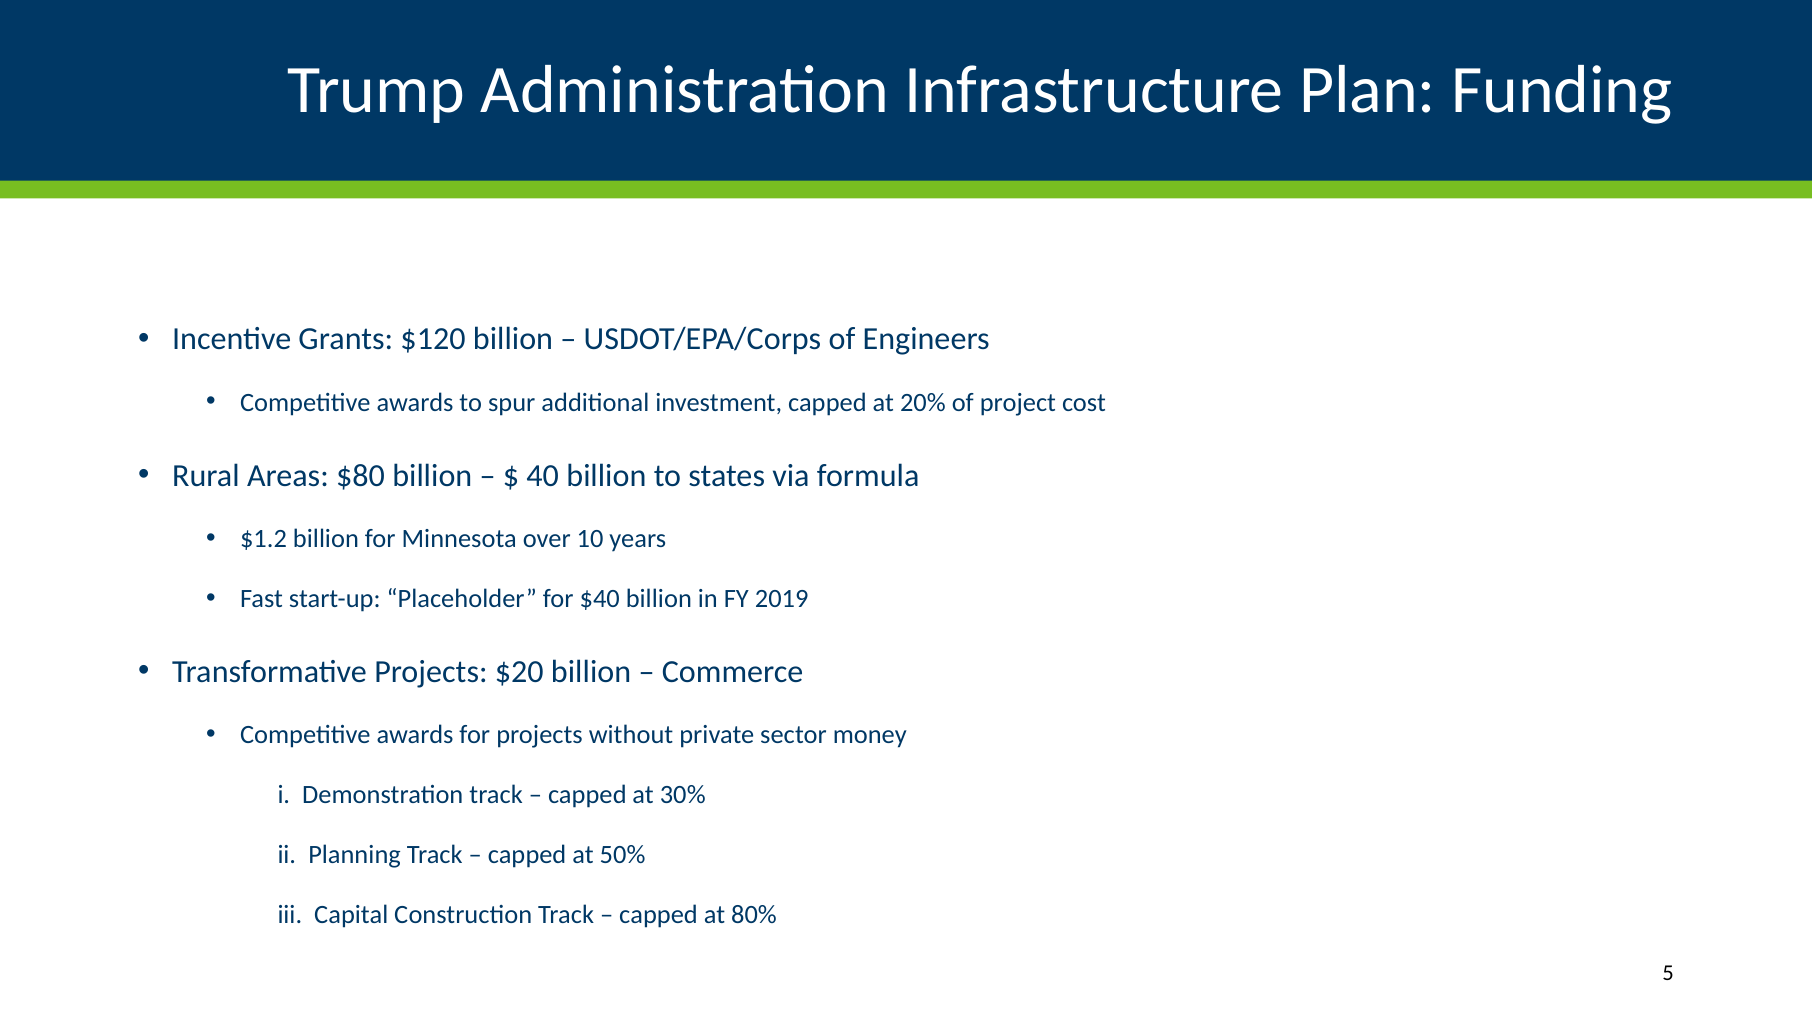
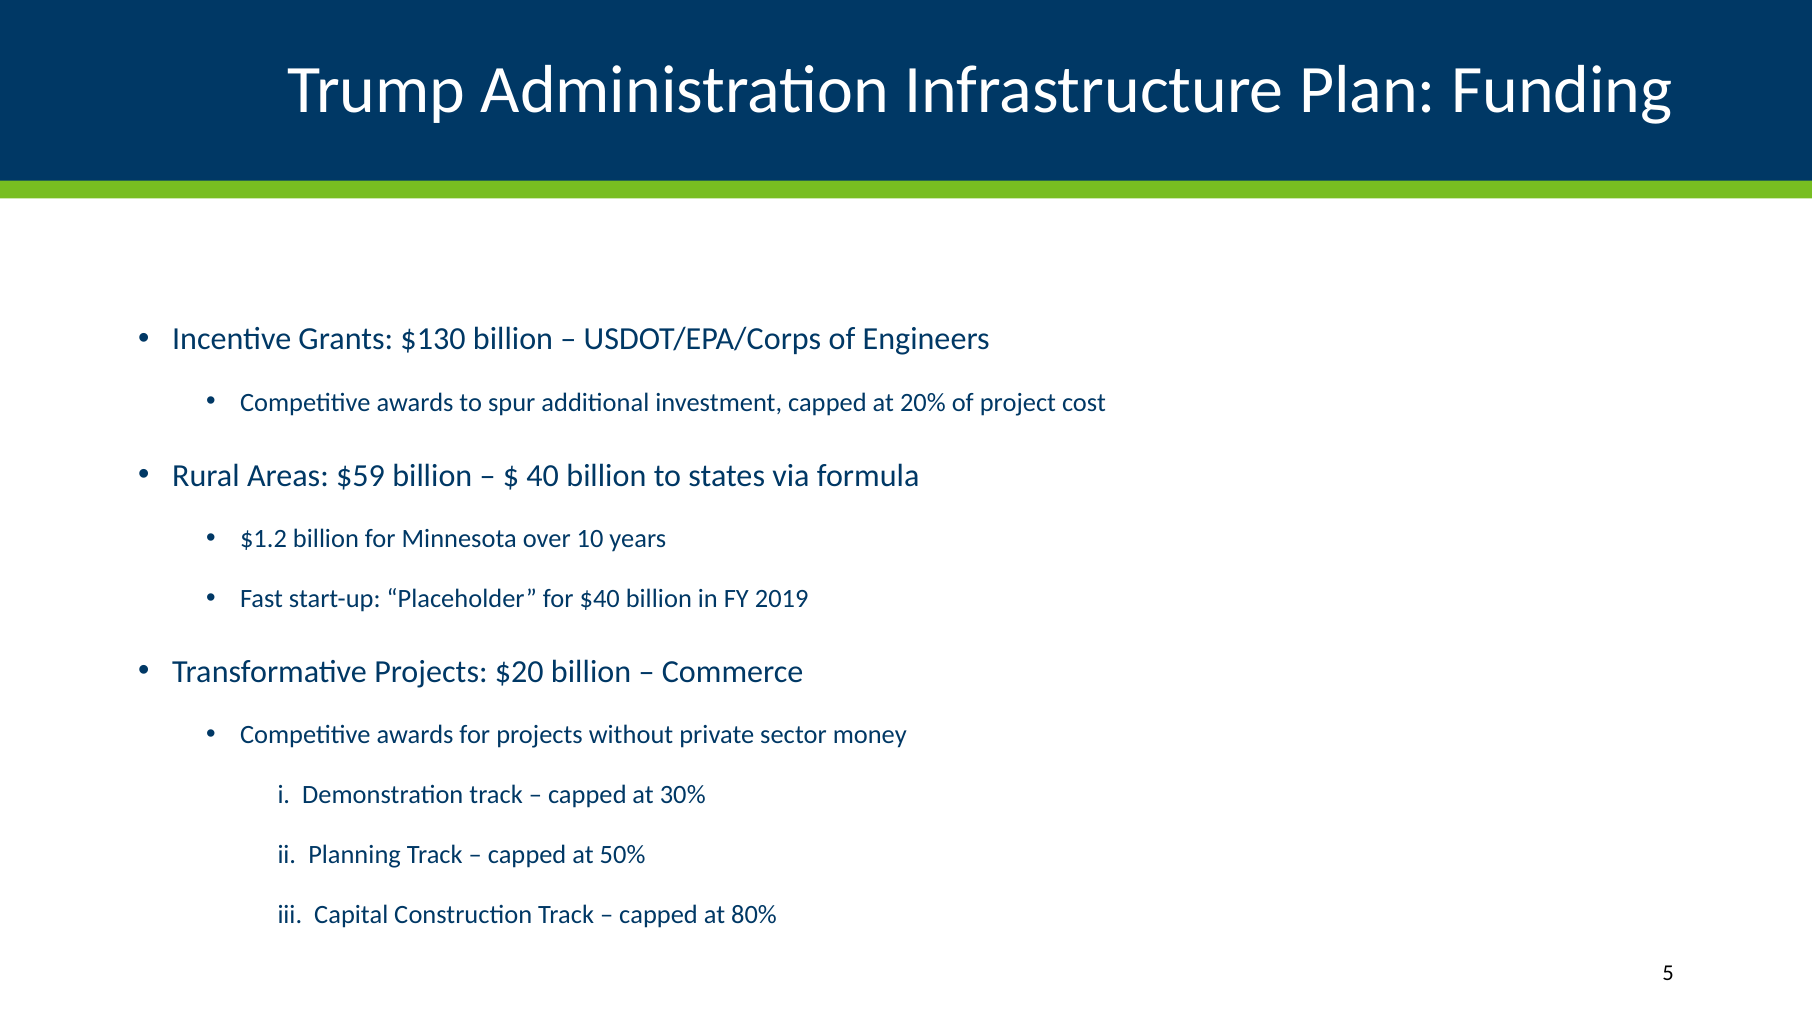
$120: $120 -> $130
$80: $80 -> $59
